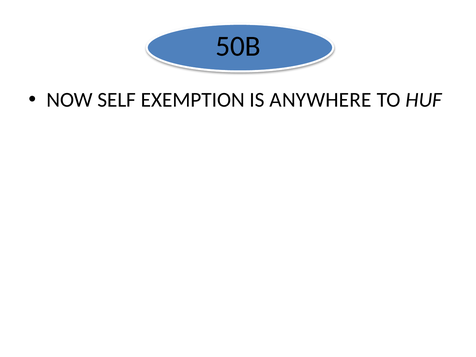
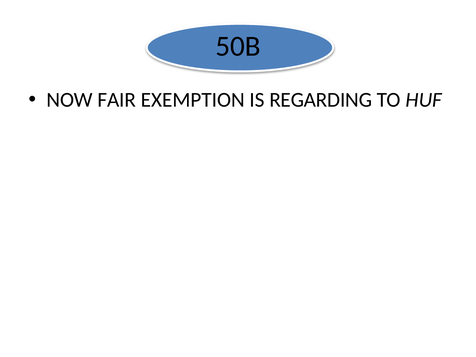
SELF: SELF -> FAIR
ANYWHERE: ANYWHERE -> REGARDING
